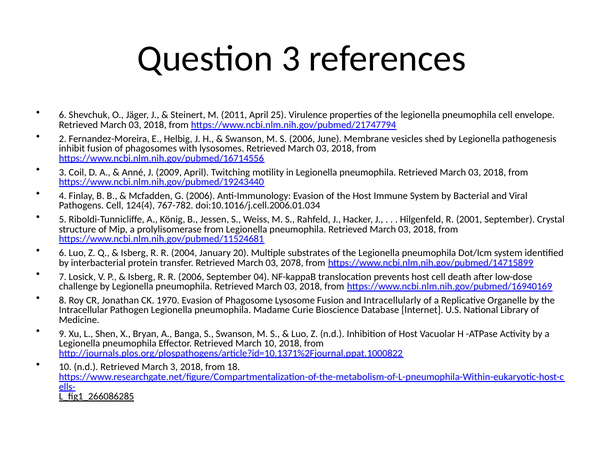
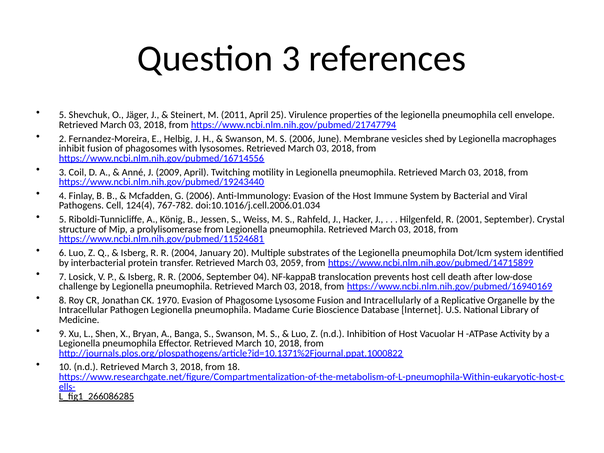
6 at (63, 115): 6 -> 5
pathogenesis: pathogenesis -> macrophages
2078: 2078 -> 2059
